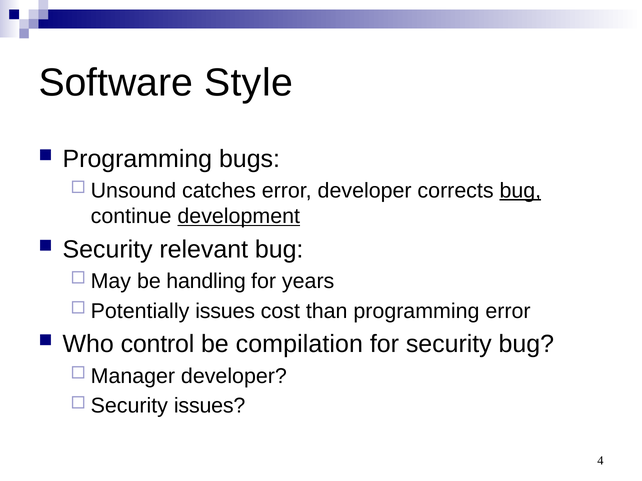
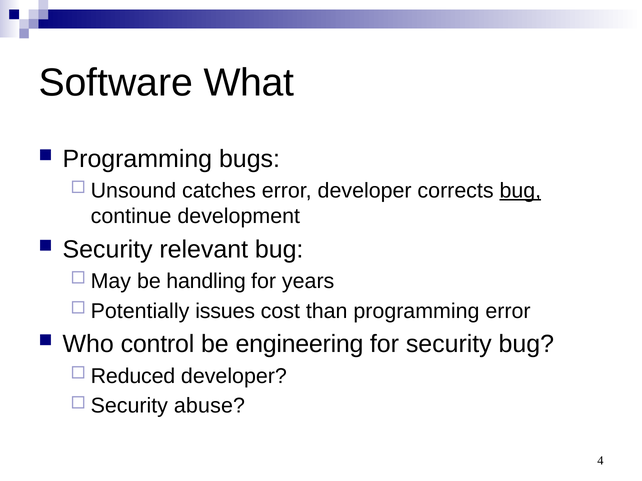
Style: Style -> What
development underline: present -> none
compilation: compilation -> engineering
Manager: Manager -> Reduced
Security issues: issues -> abuse
